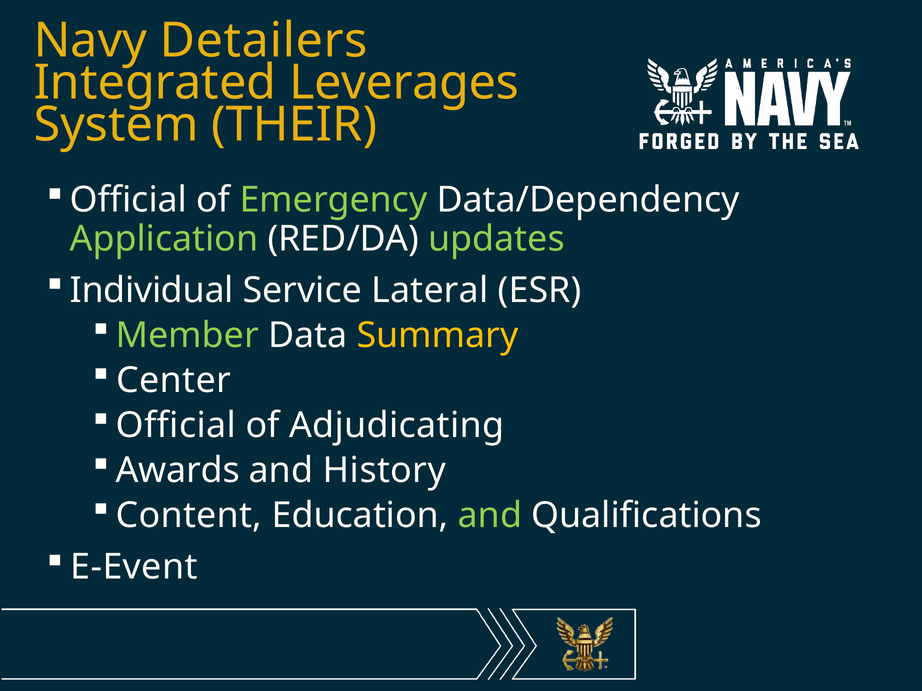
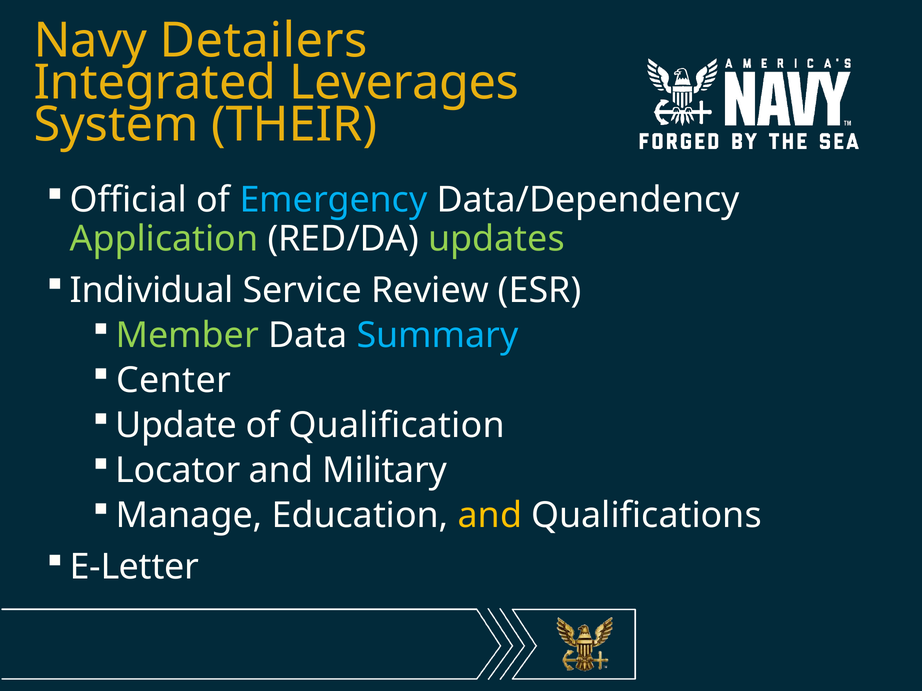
Emergency colour: light green -> light blue
Lateral: Lateral -> Review
Summary colour: yellow -> light blue
Official at (176, 426): Official -> Update
Adjudicating: Adjudicating -> Qualification
Awards: Awards -> Locator
History: History -> Military
Content: Content -> Manage
and at (490, 516) colour: light green -> yellow
E-Event: E-Event -> E-Letter
